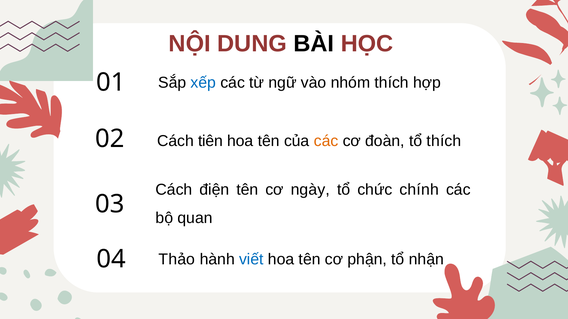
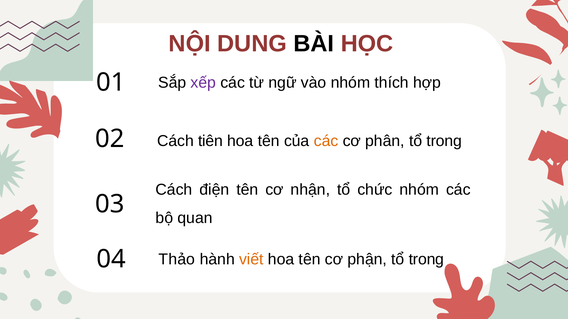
xếp colour: blue -> purple
đoàn: đoàn -> phân
thích at (444, 141): thích -> trong
ngày: ngày -> nhận
chức chính: chính -> nhóm
viết colour: blue -> orange
nhận at (426, 260): nhận -> trong
